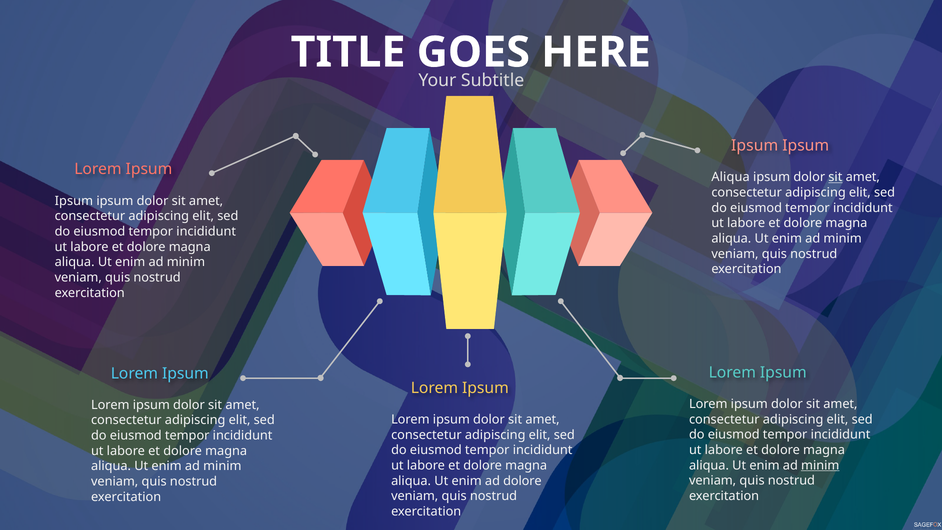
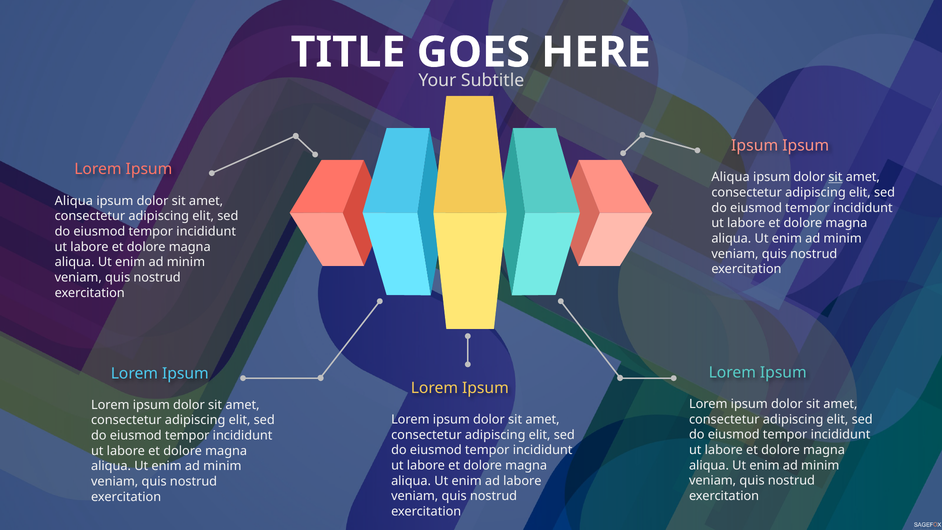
Ipsum at (74, 201): Ipsum -> Aliqua
minim at (820, 465) underline: present -> none
ad dolore: dolore -> labore
